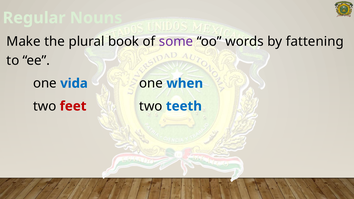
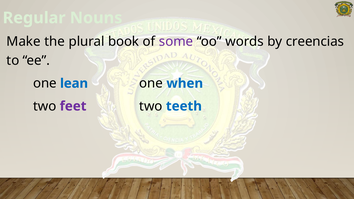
fattening: fattening -> creencias
vida: vida -> lean
feet colour: red -> purple
